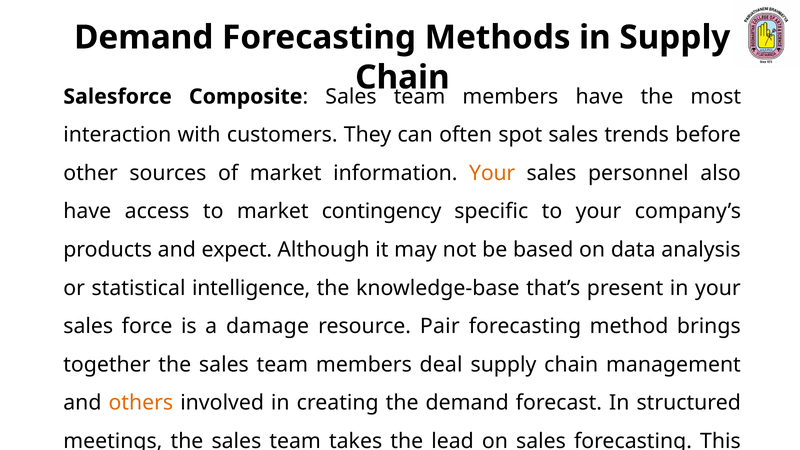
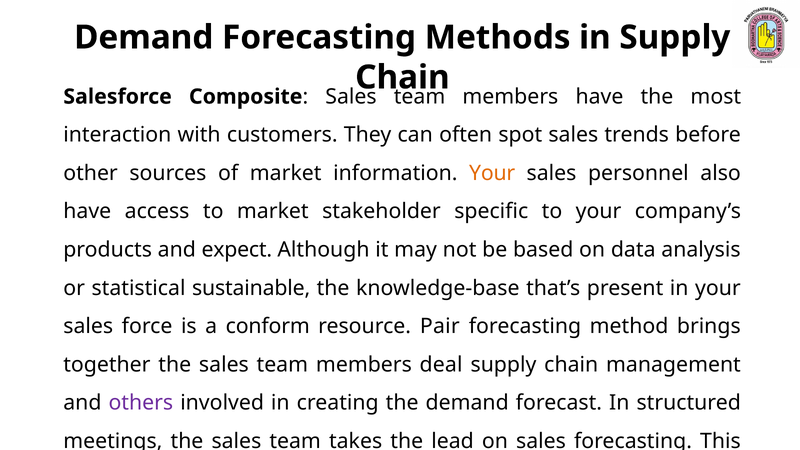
contingency: contingency -> stakeholder
intelligence: intelligence -> sustainable
damage: damage -> conform
others colour: orange -> purple
